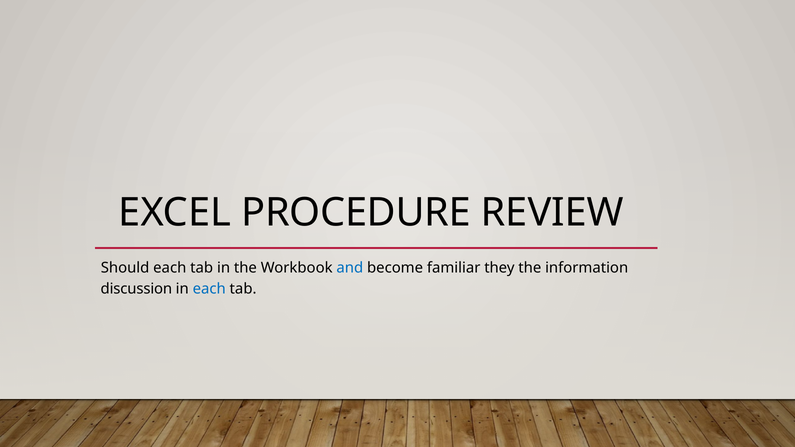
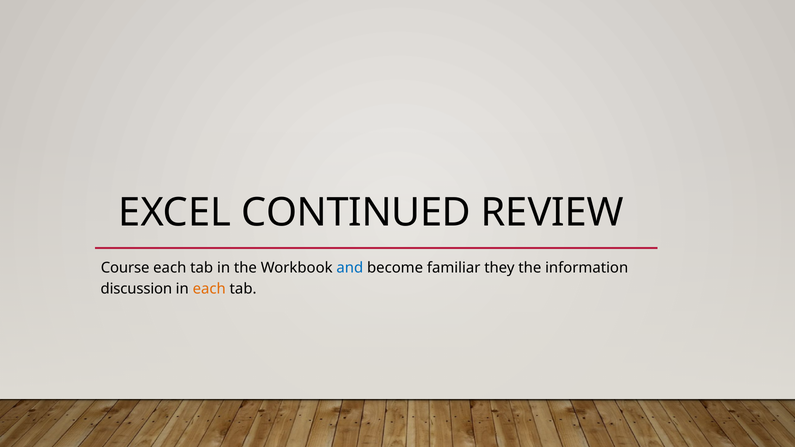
PROCEDURE: PROCEDURE -> CONTINUED
Should: Should -> Course
each at (209, 289) colour: blue -> orange
